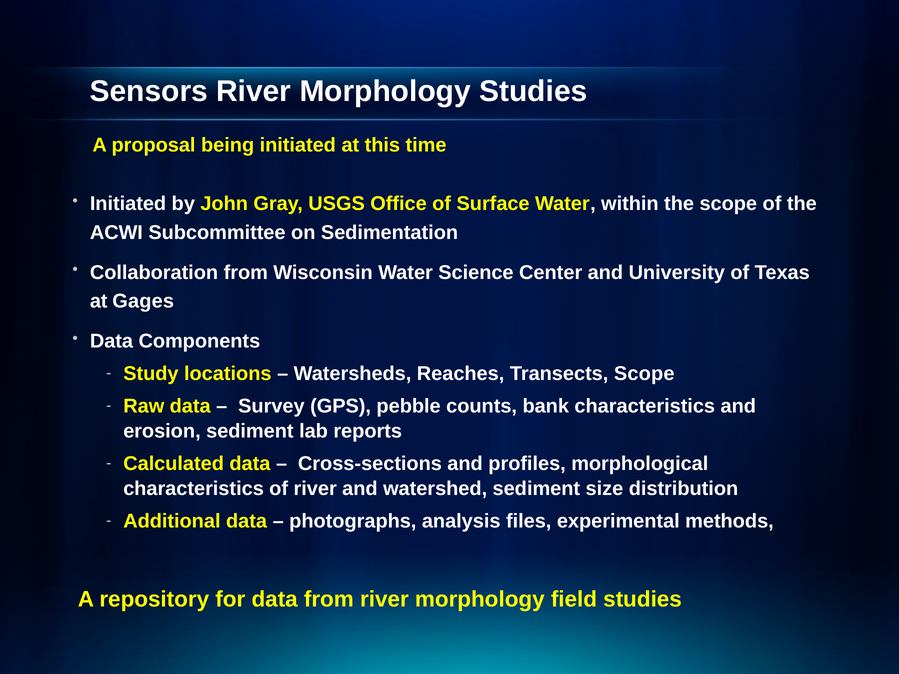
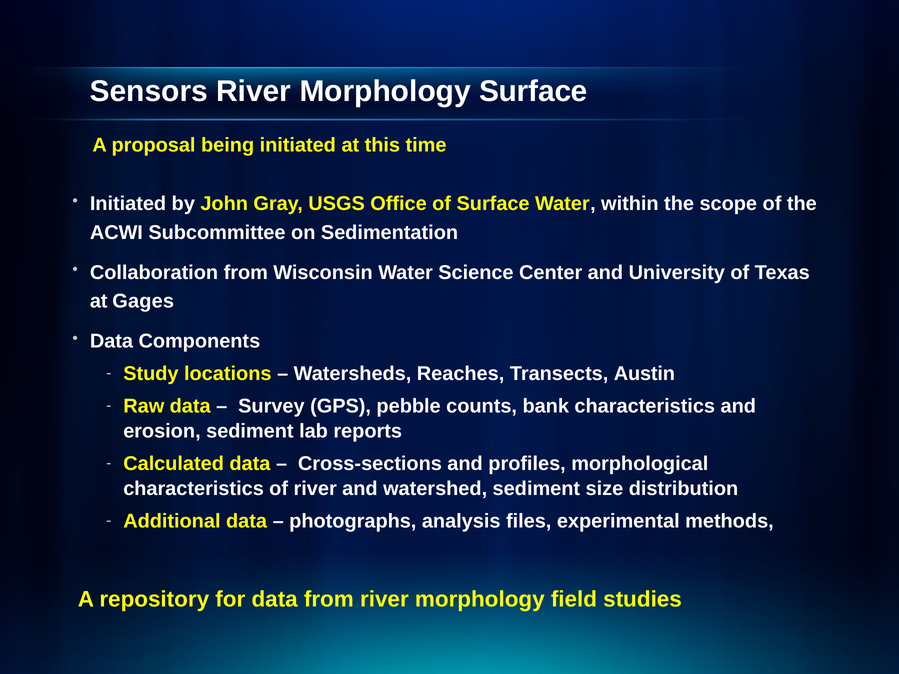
Morphology Studies: Studies -> Surface
Transects Scope: Scope -> Austin
